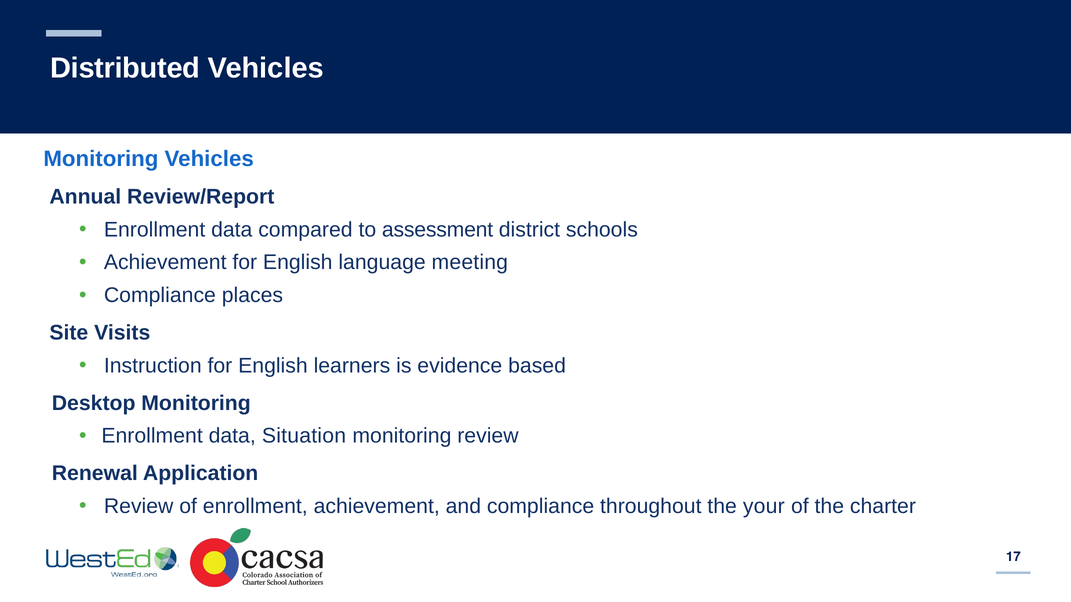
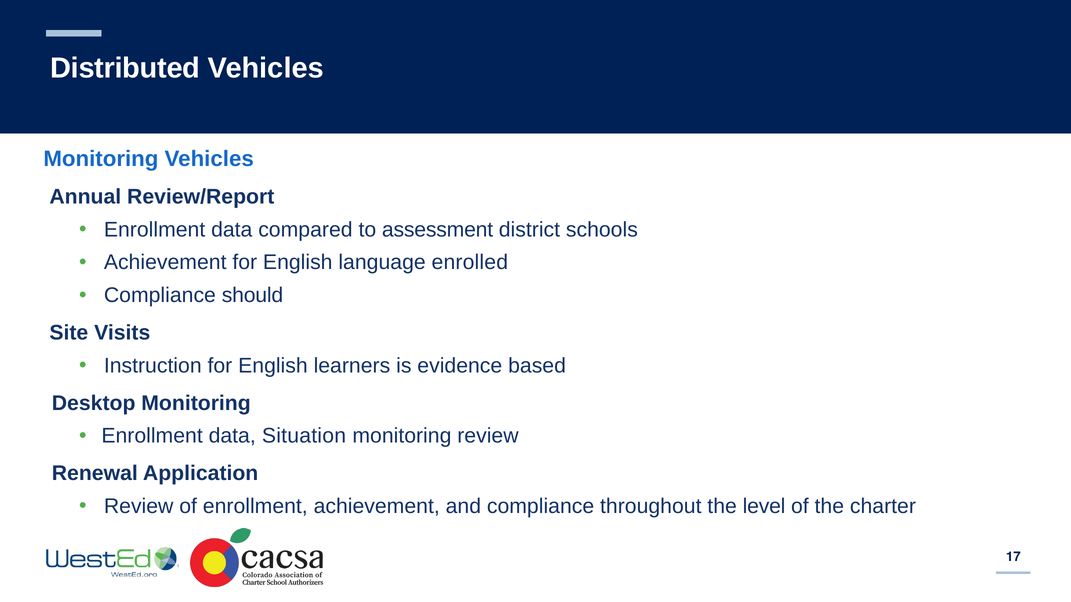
meeting: meeting -> enrolled
places: places -> should
your: your -> level
